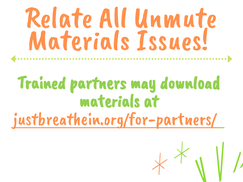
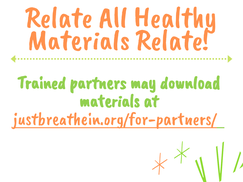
Unmute: Unmute -> Healthy
Materials Issues: Issues -> Relate
